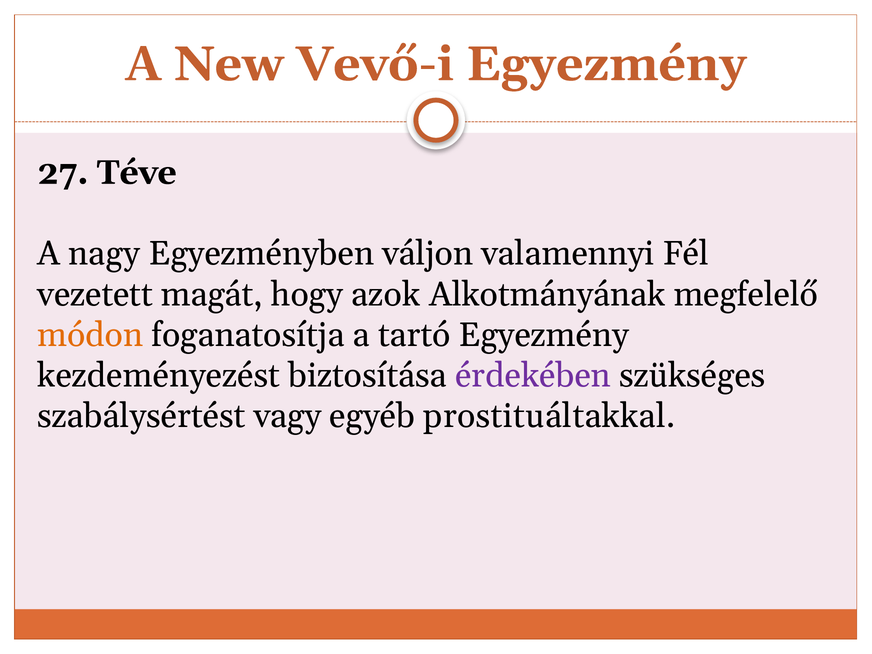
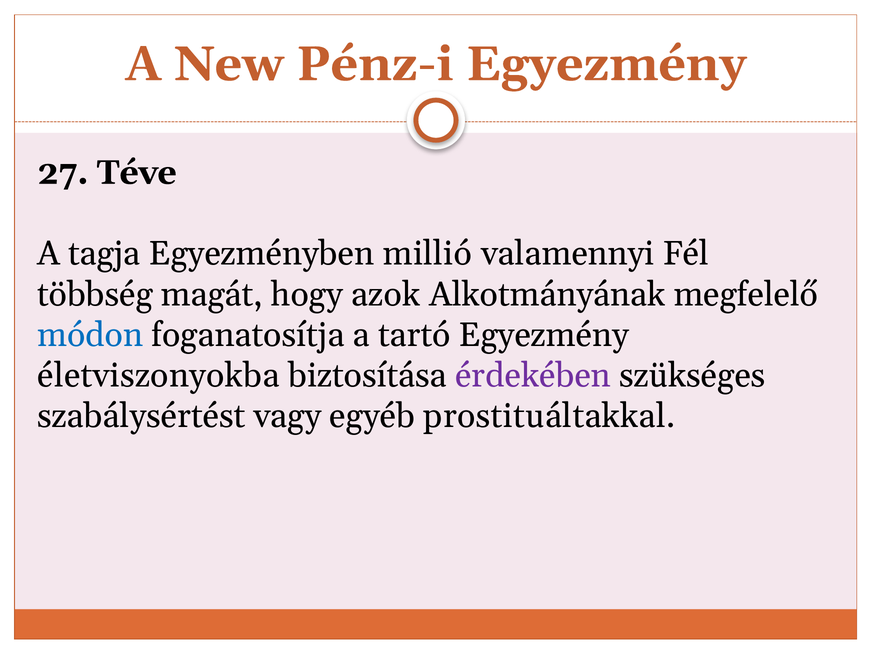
Vevő-i: Vevő-i -> Pénz-i
nagy: nagy -> tagja
váljon: váljon -> millió
vezetett: vezetett -> többség
módon colour: orange -> blue
kezdeményezést: kezdeményezést -> életviszonyokba
